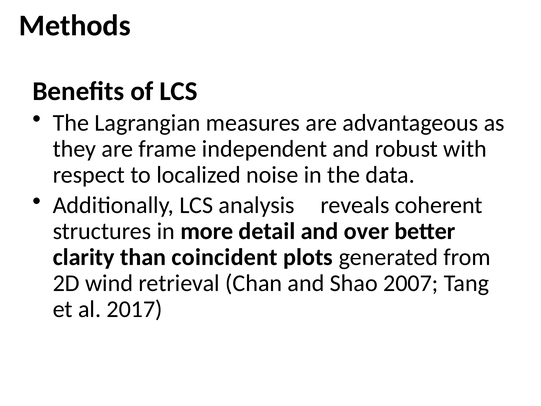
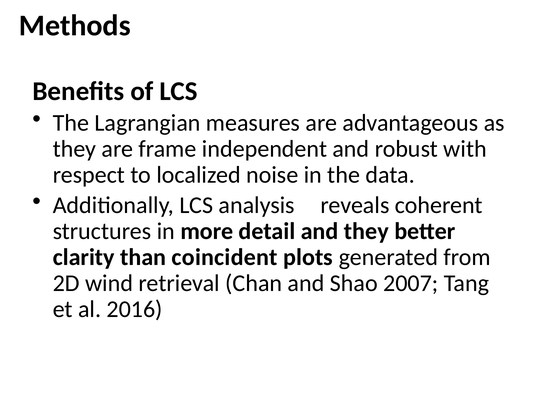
and over: over -> they
2017: 2017 -> 2016
